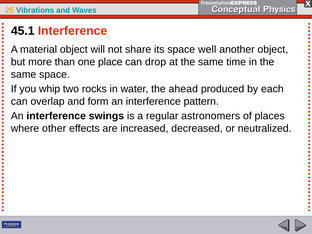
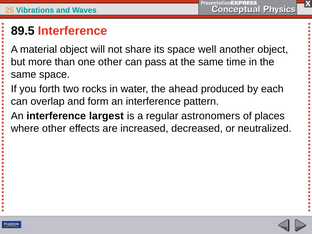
45.1: 45.1 -> 89.5
one place: place -> other
drop: drop -> pass
whip: whip -> forth
swings: swings -> largest
